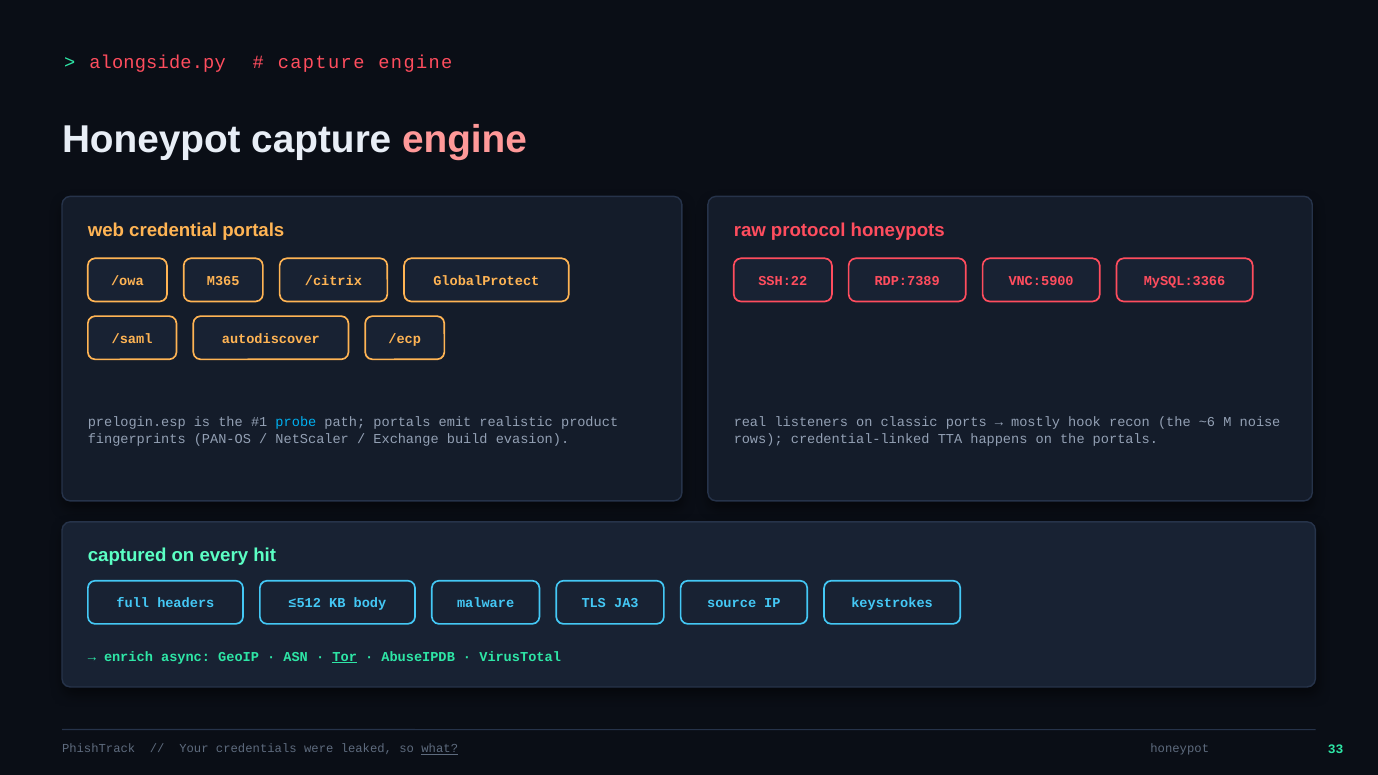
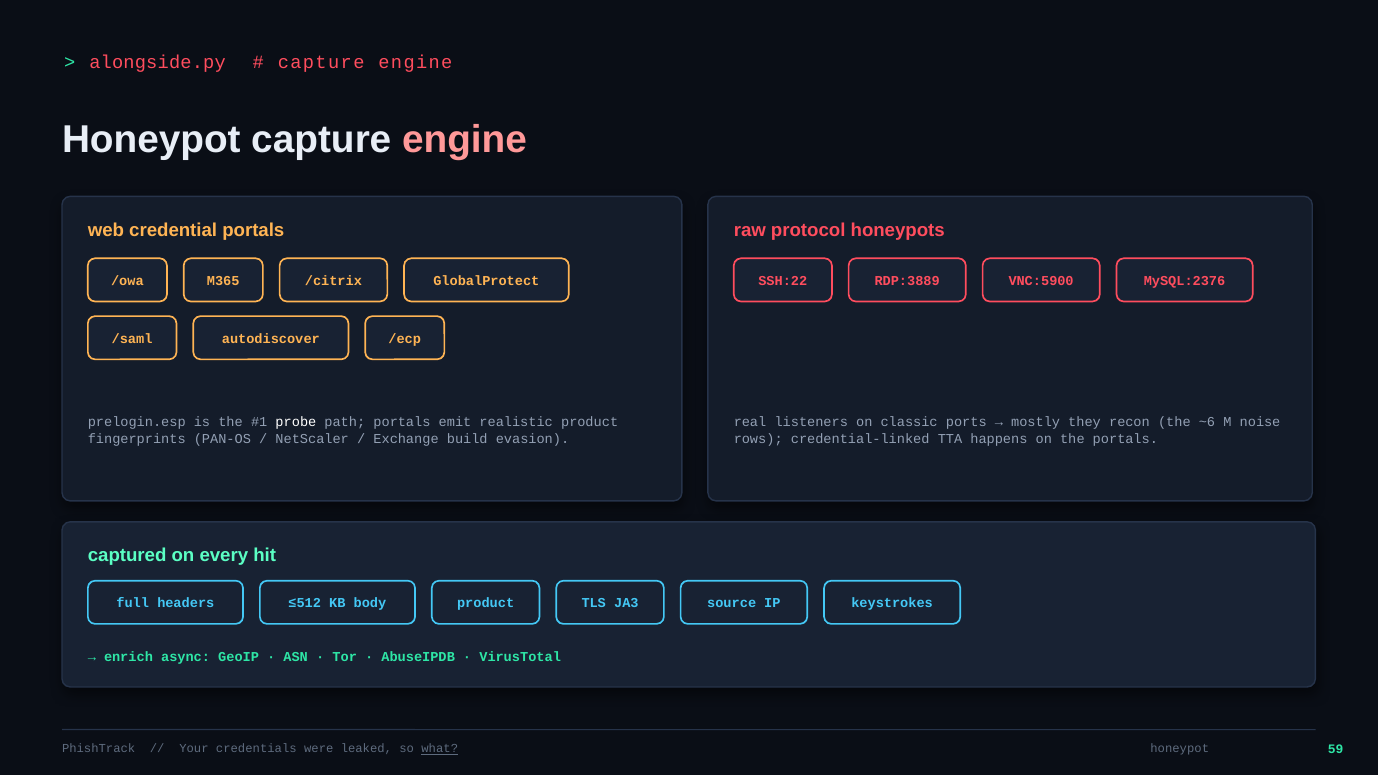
RDP:7389: RDP:7389 -> RDP:3889
MySQL:3366: MySQL:3366 -> MySQL:2376
probe colour: light blue -> white
hook: hook -> they
body malware: malware -> product
Tor underline: present -> none
33: 33 -> 59
